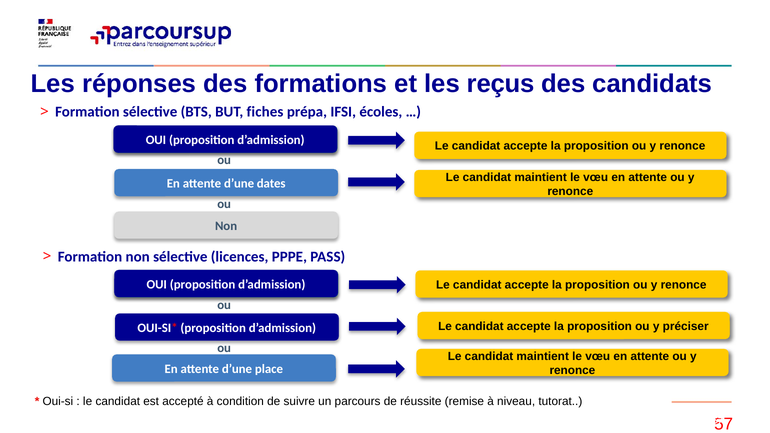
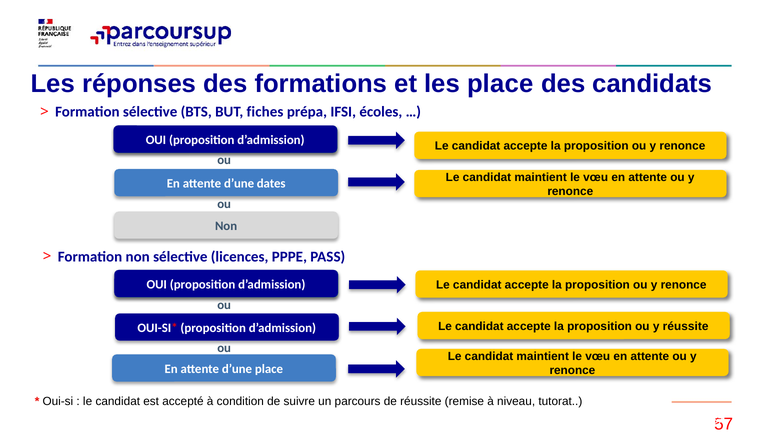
les reçus: reçus -> place
y préciser: préciser -> réussite
